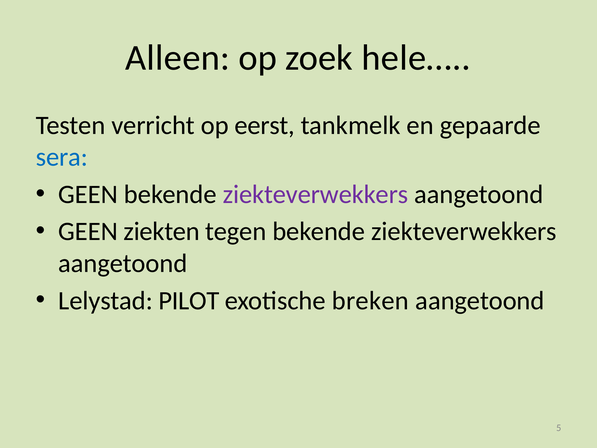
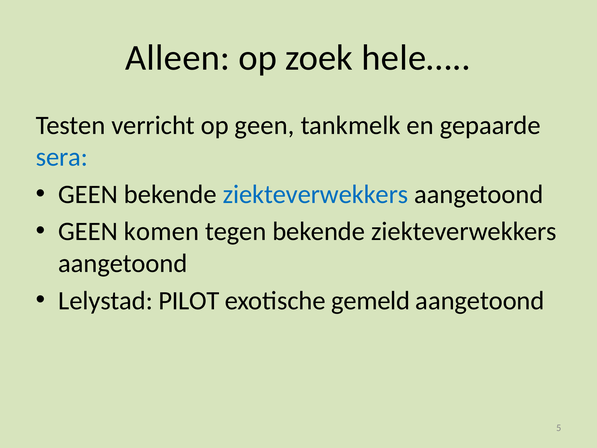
op eerst: eerst -> geen
ziekteverwekkers at (315, 194) colour: purple -> blue
ziekten: ziekten -> komen
breken: breken -> gemeld
